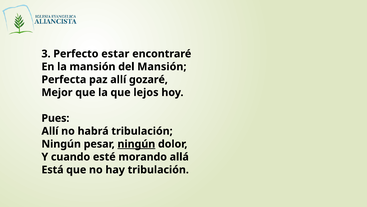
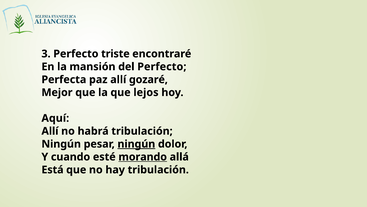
estar: estar -> triste
del Mansión: Mansión -> Perfecto
Pues: Pues -> Aquí
morando underline: none -> present
